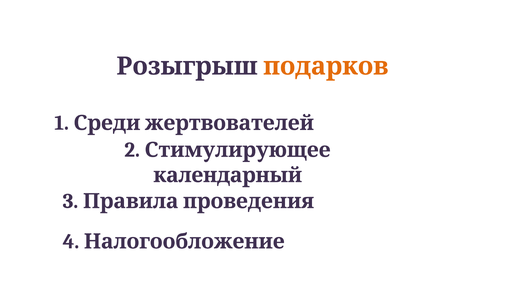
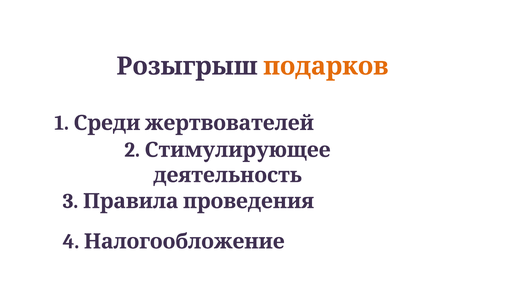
календарный: календарный -> деятельность
